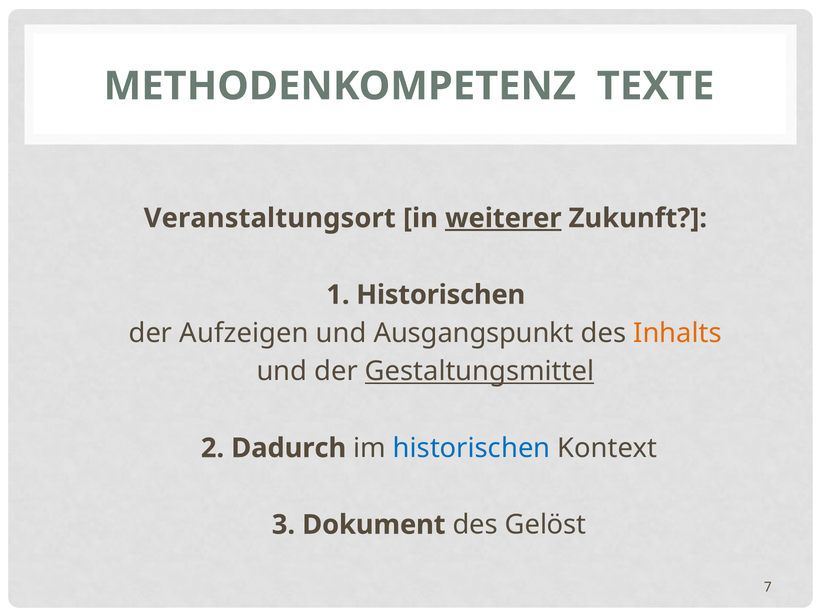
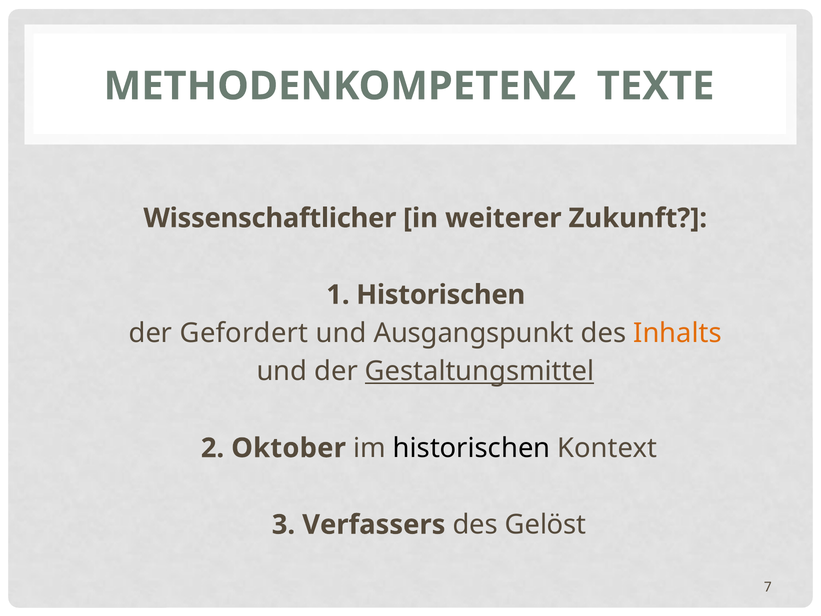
Veranstaltungsort: Veranstaltungsort -> Wissenschaftlicher
weiterer underline: present -> none
Aufzeigen: Aufzeigen -> Gefordert
Dadurch: Dadurch -> Oktober
historischen at (472, 448) colour: blue -> black
Dokument: Dokument -> Verfassers
